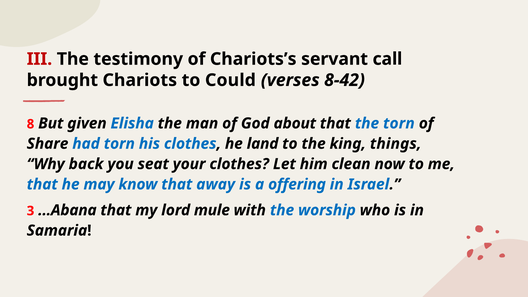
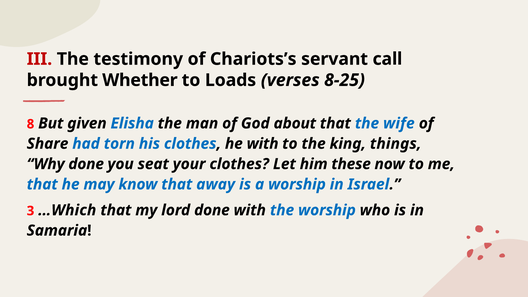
Chariots: Chariots -> Whether
Could: Could -> Loads
8-42: 8-42 -> 8-25
the torn: torn -> wife
he land: land -> with
Why back: back -> done
clean: clean -> these
a offering: offering -> worship
…Abana: …Abana -> …Which
lord mule: mule -> done
